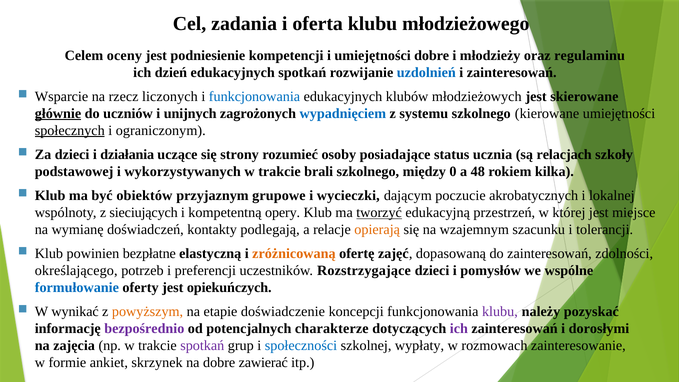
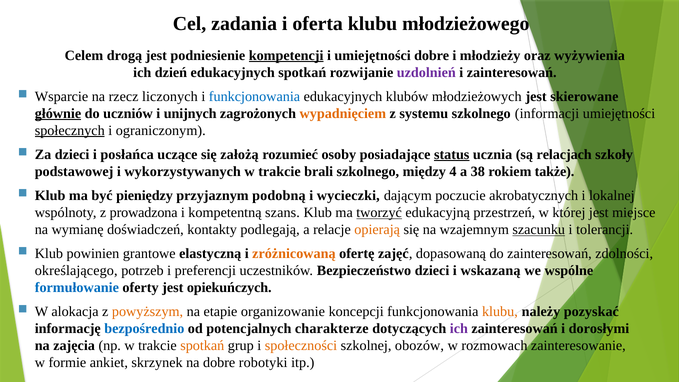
oceny: oceny -> drogą
kompetencji underline: none -> present
regulaminu: regulaminu -> wyżywienia
uzdolnień colour: blue -> purple
wypadnięciem colour: blue -> orange
kierowane: kierowane -> informacji
działania: działania -> posłańca
strony: strony -> założą
status underline: none -> present
0: 0 -> 4
48: 48 -> 38
kilka: kilka -> także
obiektów: obiektów -> pieniędzy
grupowe: grupowe -> podobną
sieciujących: sieciujących -> prowadzona
opery: opery -> szans
szacunku underline: none -> present
bezpłatne: bezpłatne -> grantowe
Rozstrzygające: Rozstrzygające -> Bezpieczeństwo
pomysłów: pomysłów -> wskazaną
wynikać: wynikać -> alokacja
doświadczenie: doświadczenie -> organizowanie
klubu at (500, 312) colour: purple -> orange
bezpośrednio colour: purple -> blue
spotkań at (202, 346) colour: purple -> orange
społeczności colour: blue -> orange
wypłaty: wypłaty -> obozów
zawierać: zawierać -> robotyki
